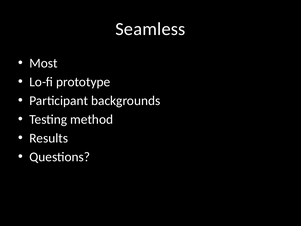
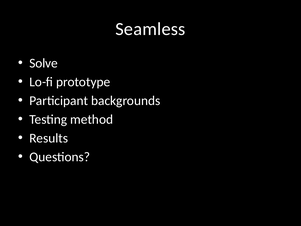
Most: Most -> Solve
